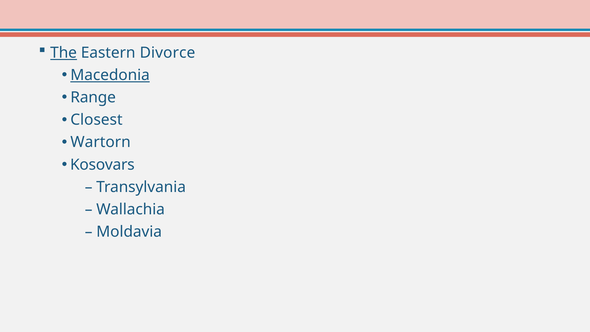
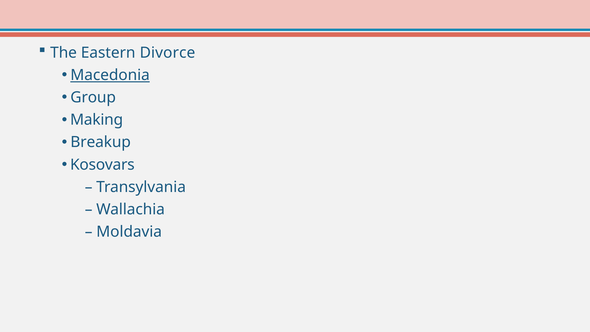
The underline: present -> none
Range: Range -> Group
Closest: Closest -> Making
Wartorn: Wartorn -> Breakup
